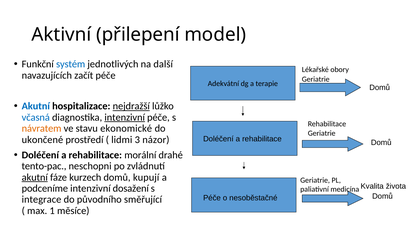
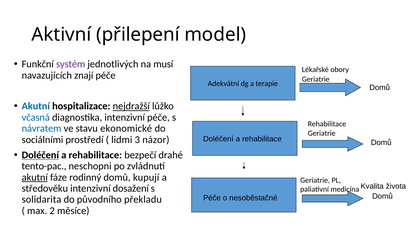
systém colour: blue -> purple
další: další -> musí
začít: začít -> znají
intenzivní at (125, 117) underline: present -> none
návratem colour: orange -> blue
ukončené: ukončené -> sociálními
Doléčení at (40, 155) underline: none -> present
morální: morální -> bezpečí
kurzech: kurzech -> rodinný
podceníme: podceníme -> středověku
integrace: integrace -> solidarita
směřující: směřující -> překladu
1: 1 -> 2
